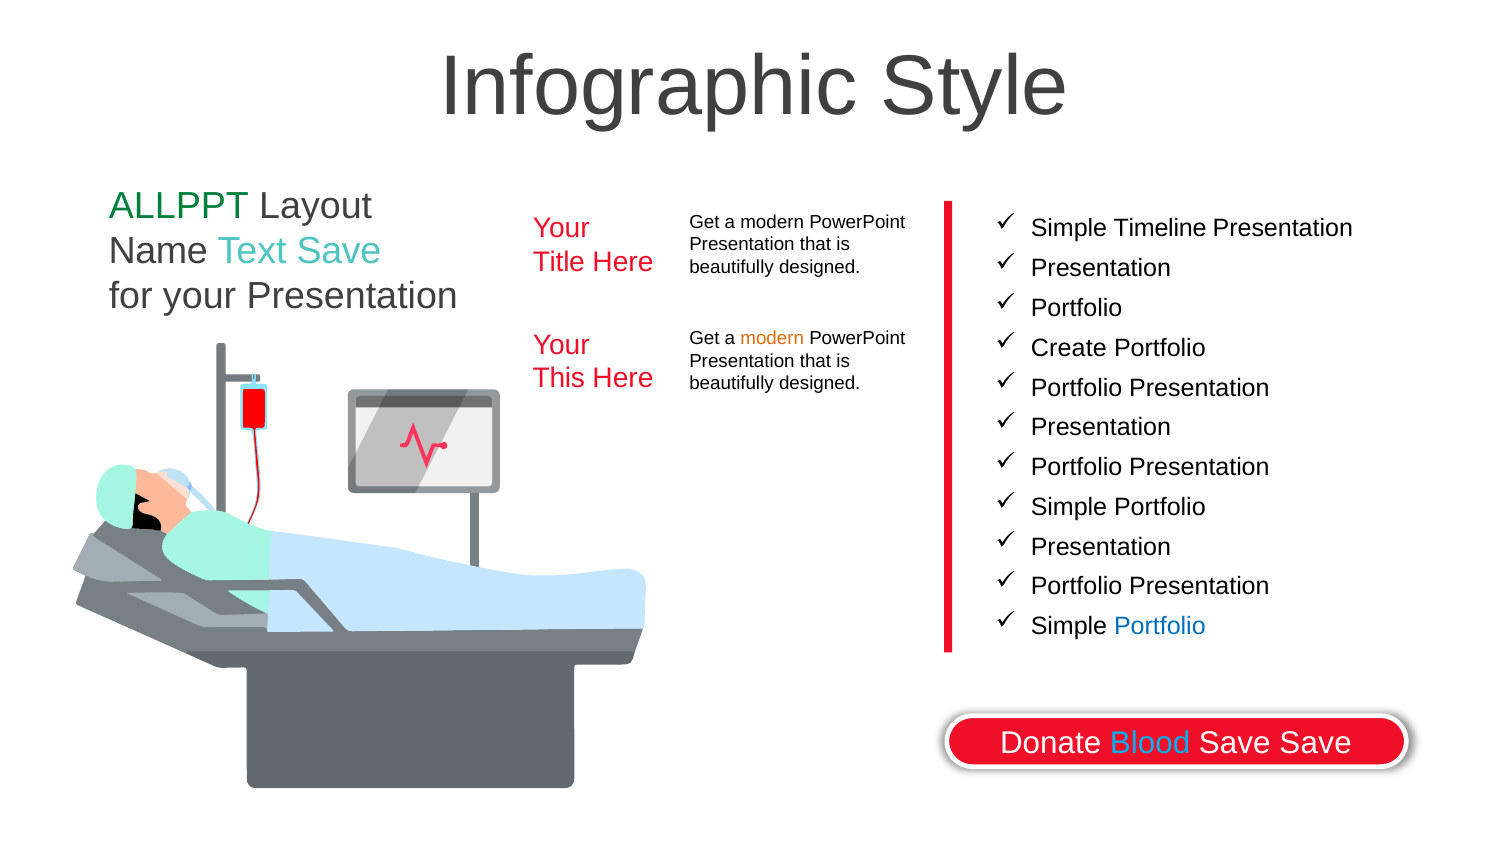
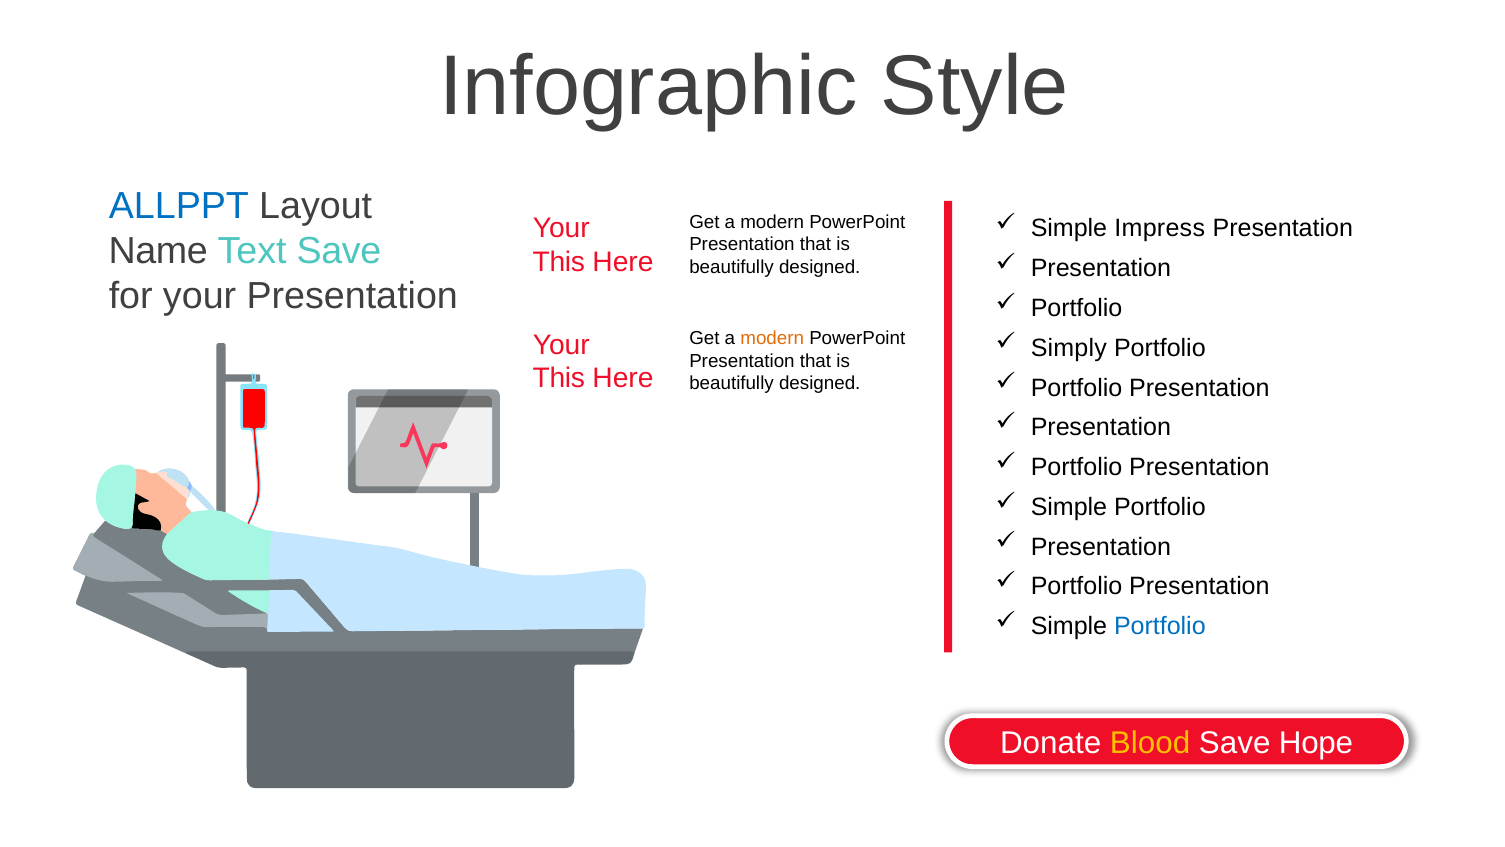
ALLPPT colour: green -> blue
Timeline: Timeline -> Impress
Title at (559, 262): Title -> This
Create: Create -> Simply
Blood colour: light blue -> yellow
Save Save: Save -> Hope
